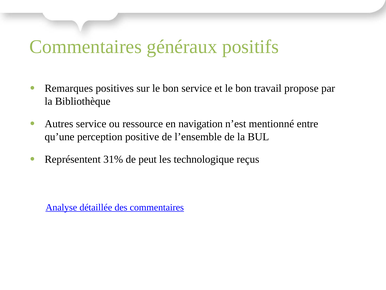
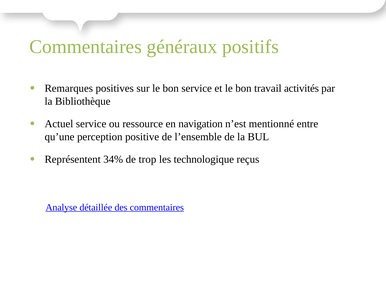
propose: propose -> activités
Autres: Autres -> Actuel
31%: 31% -> 34%
peut: peut -> trop
